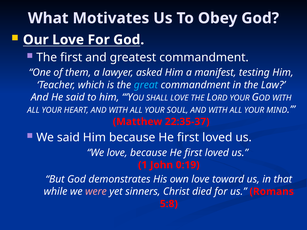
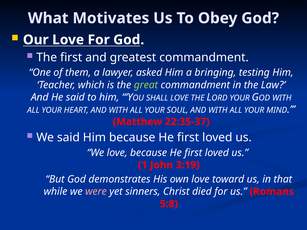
manifest: manifest -> bringing
great colour: light blue -> light green
0:19: 0:19 -> 3:19
